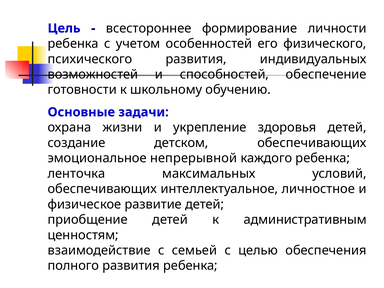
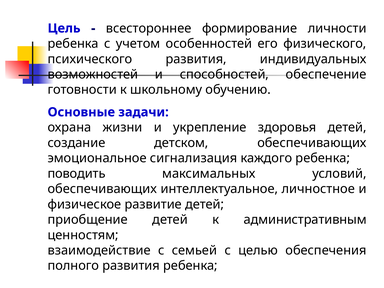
непрерывной: непрерывной -> сигнализация
ленточка: ленточка -> поводить
